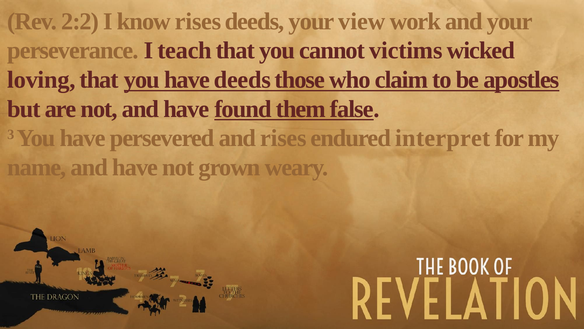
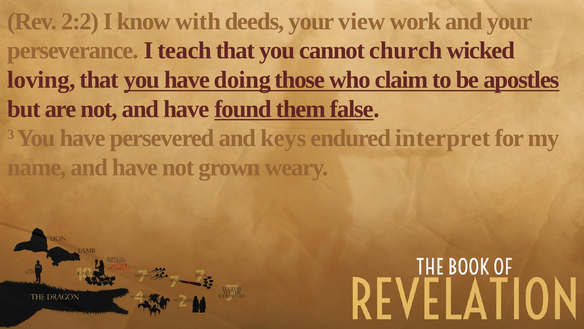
know rises: rises -> with
victims: victims -> church
have deeds: deeds -> doing
and rises: rises -> keys
